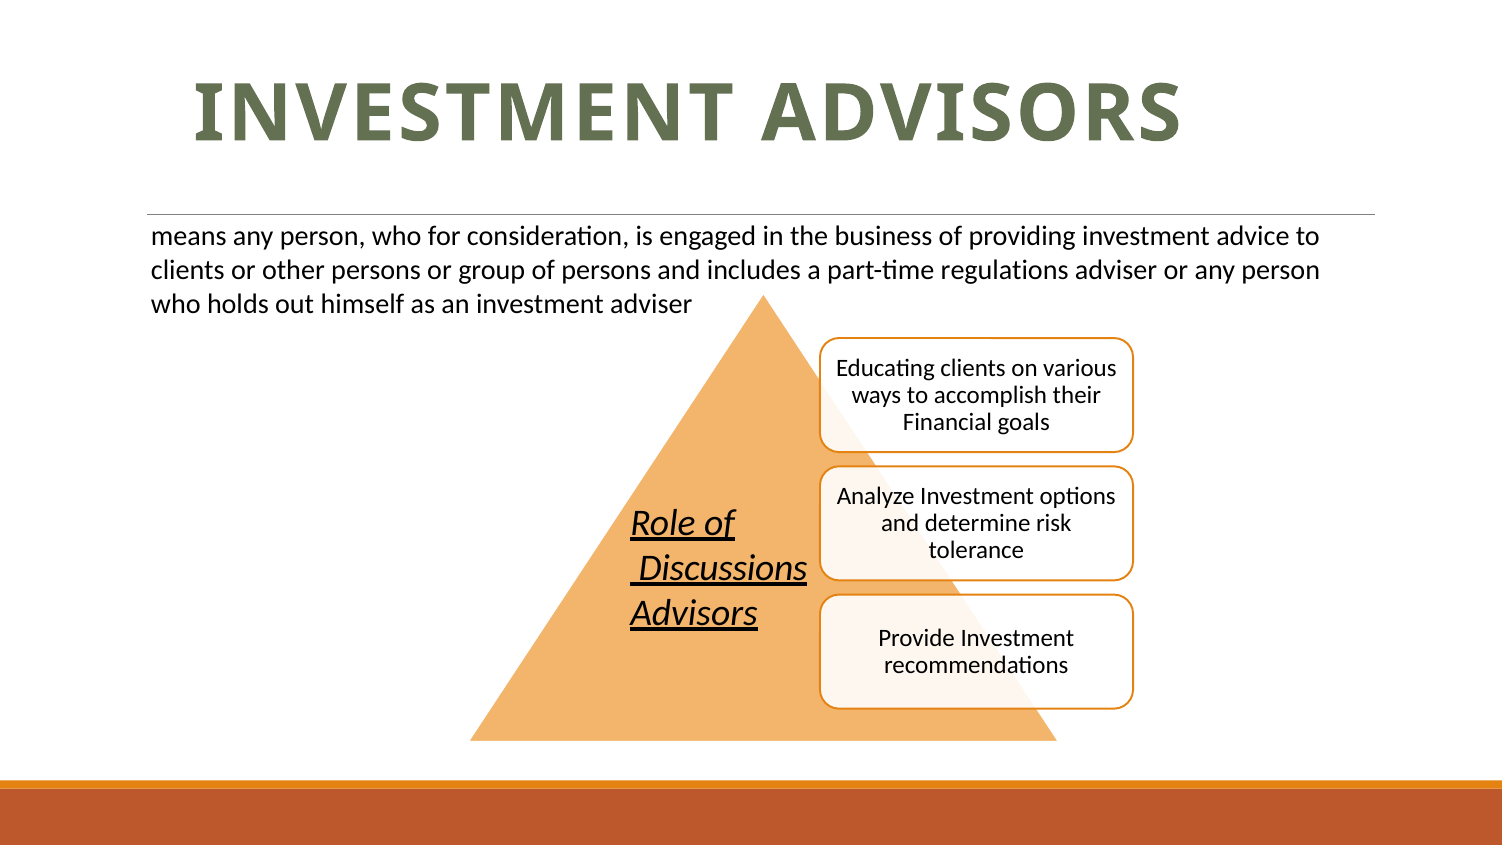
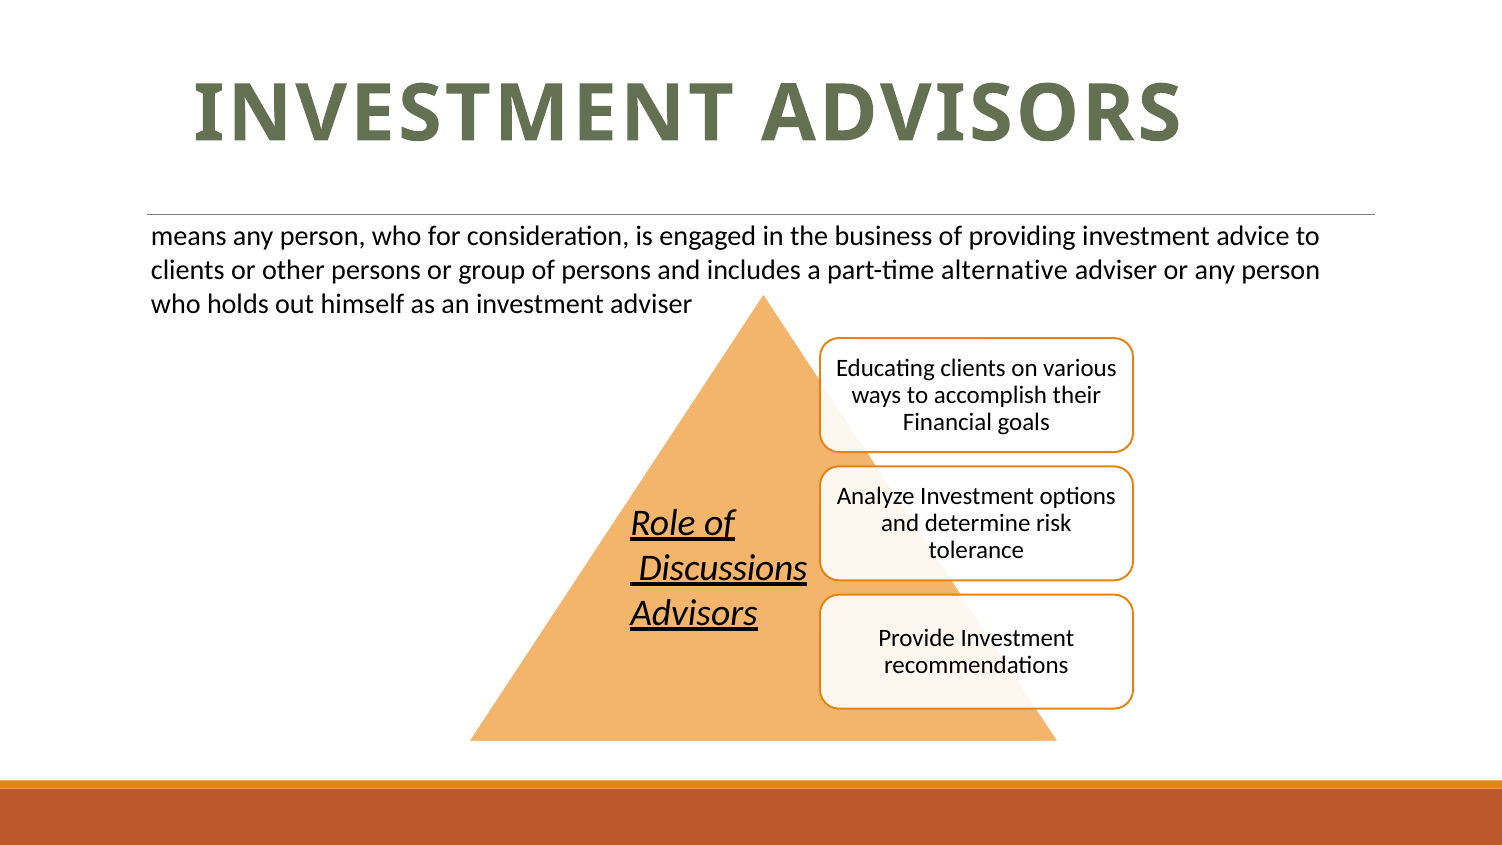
regulations: regulations -> alternative
